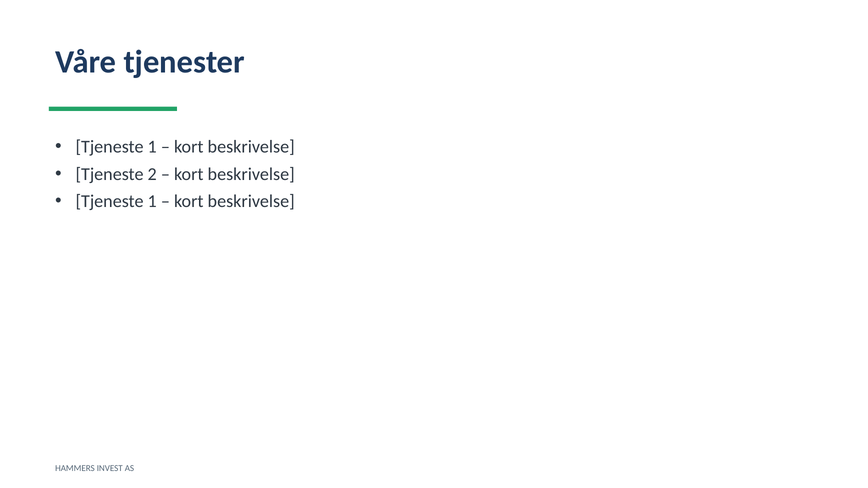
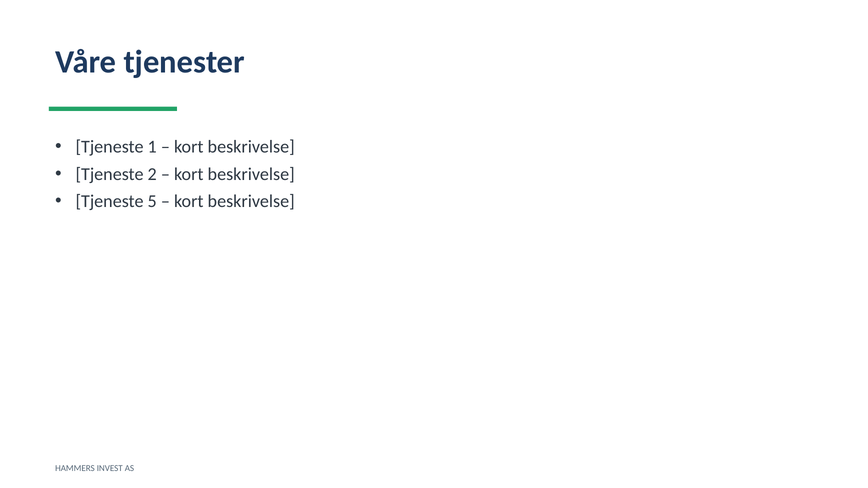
1 at (152, 201): 1 -> 5
